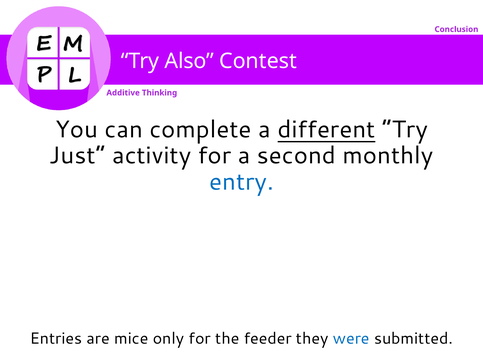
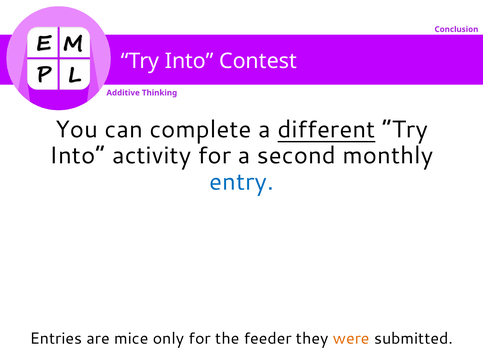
Also at (189, 61): Also -> Into
Just at (77, 156): Just -> Into
were colour: blue -> orange
